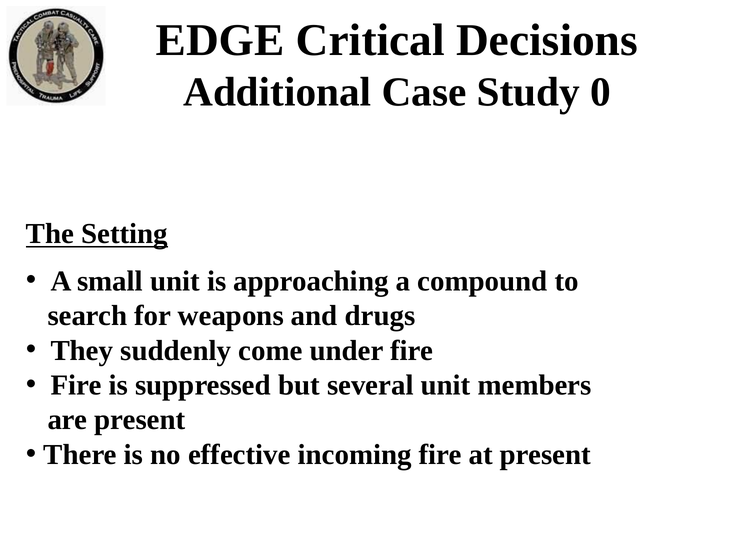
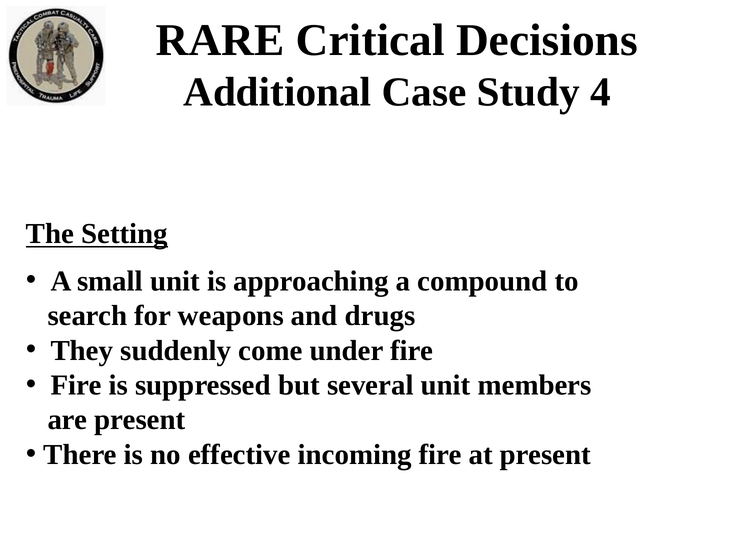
EDGE: EDGE -> RARE
0: 0 -> 4
